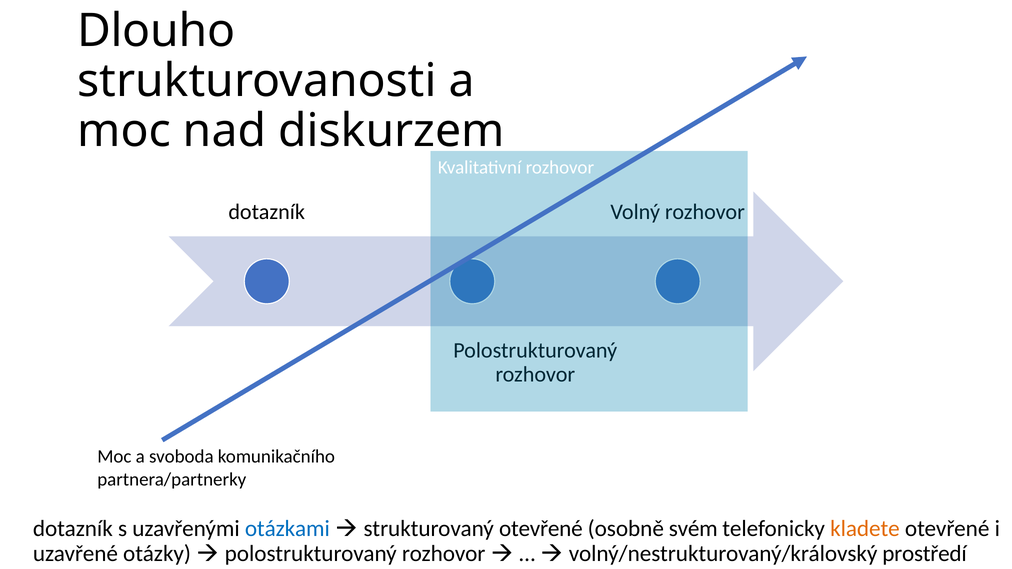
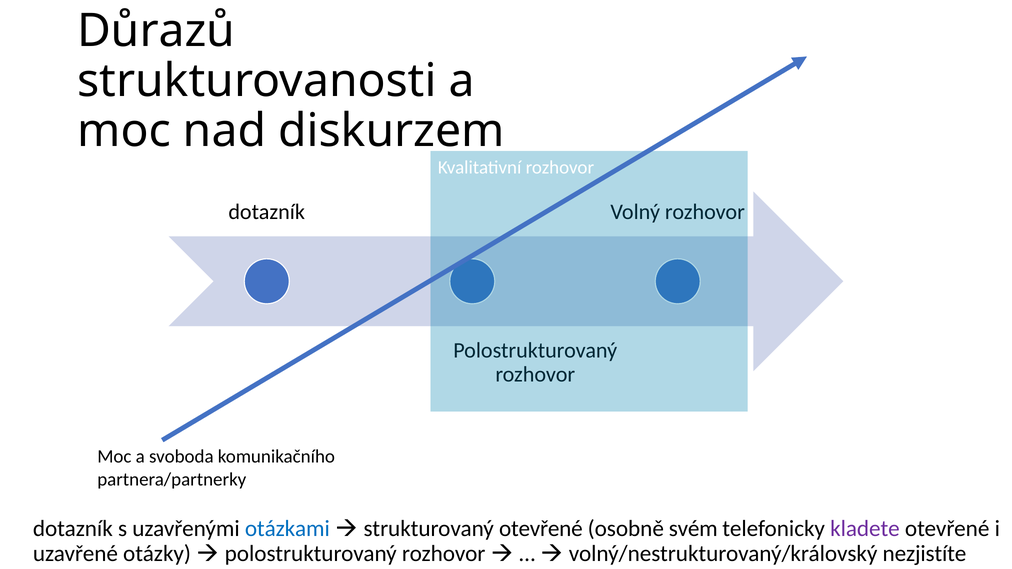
Dlouho: Dlouho -> Důrazů
kladete colour: orange -> purple
prostředí: prostředí -> nezjistíte
